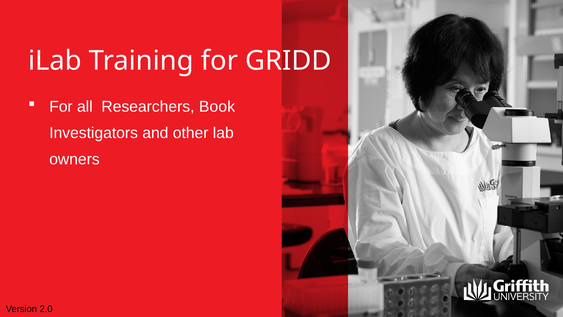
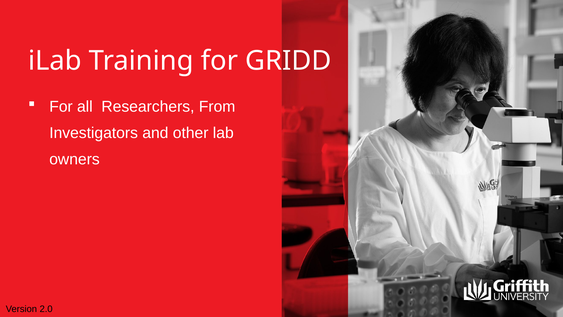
Book: Book -> From
